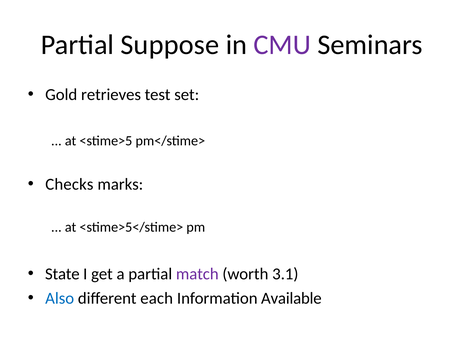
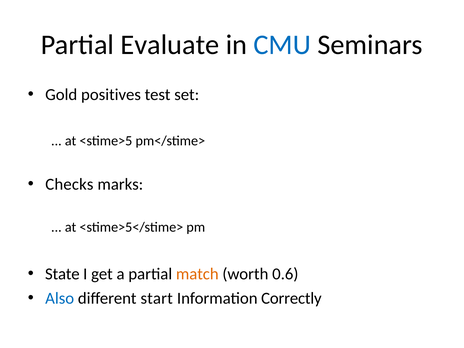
Suppose: Suppose -> Evaluate
CMU colour: purple -> blue
retrieves: retrieves -> positives
match colour: purple -> orange
3.1: 3.1 -> 0.6
each: each -> start
Available: Available -> Correctly
